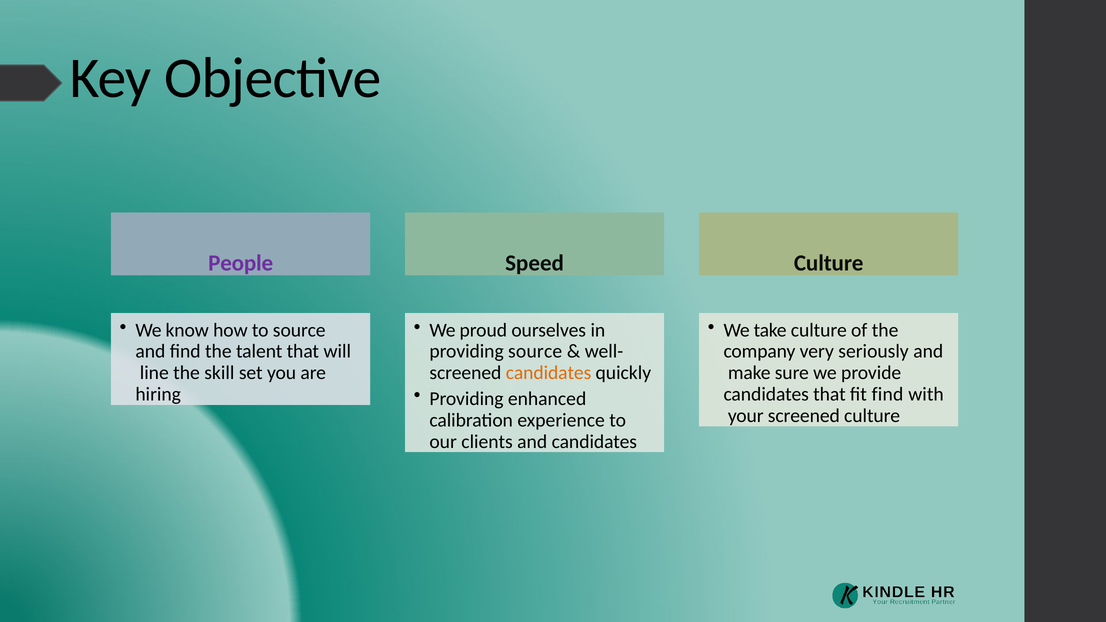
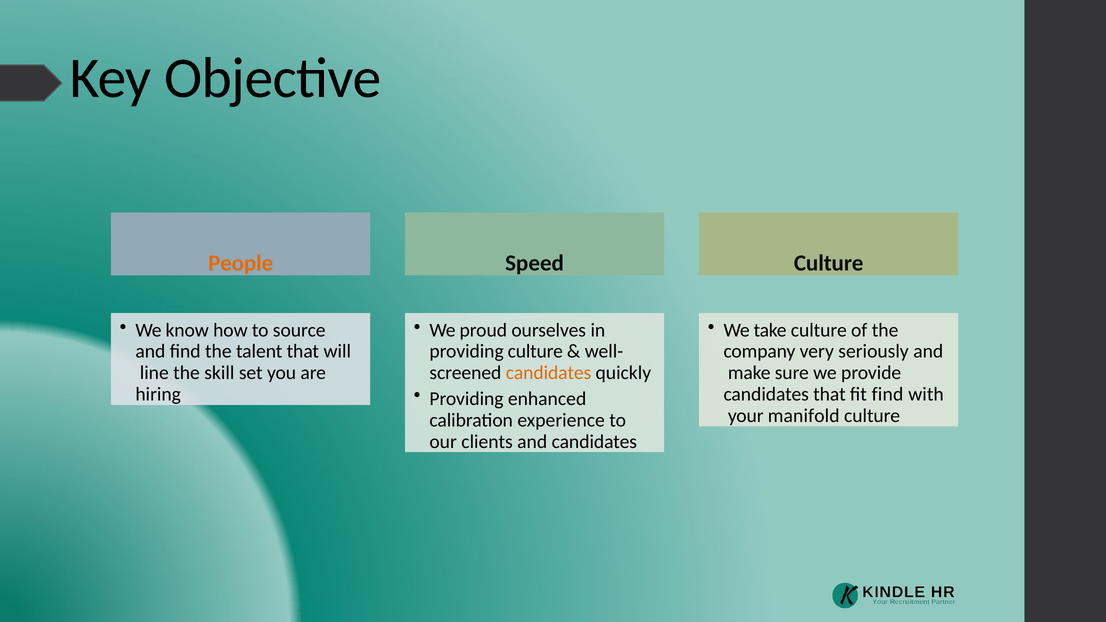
People colour: purple -> orange
providing source: source -> culture
your screened: screened -> manifold
